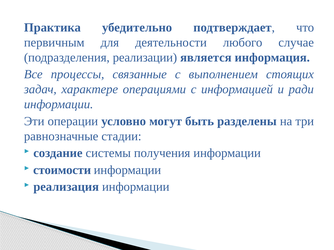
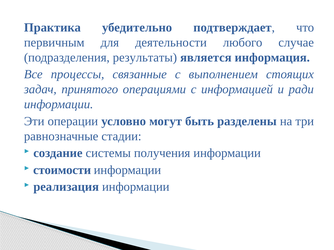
реализации: реализации -> результаты
характере: характере -> принятого
